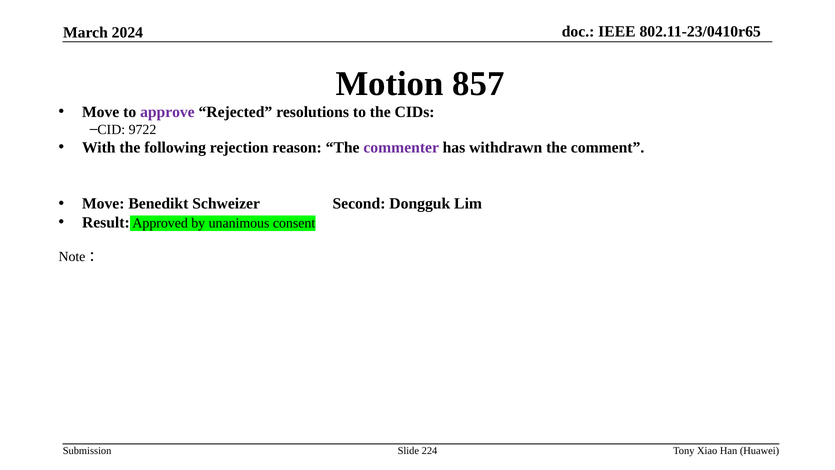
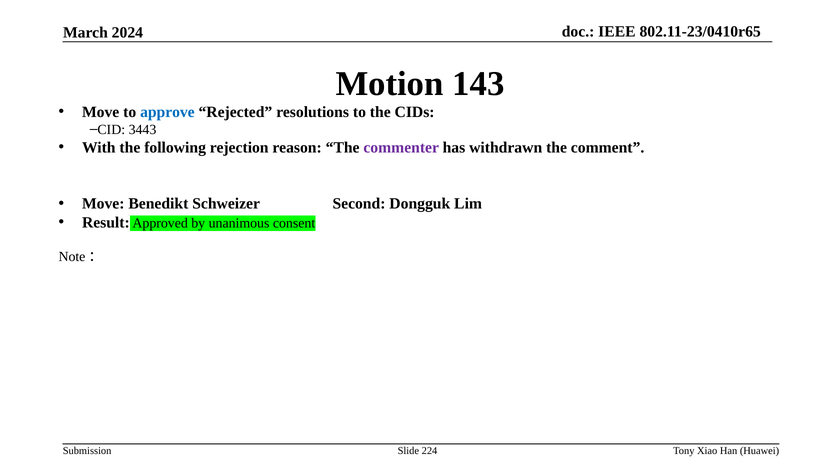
857: 857 -> 143
approve colour: purple -> blue
9722: 9722 -> 3443
